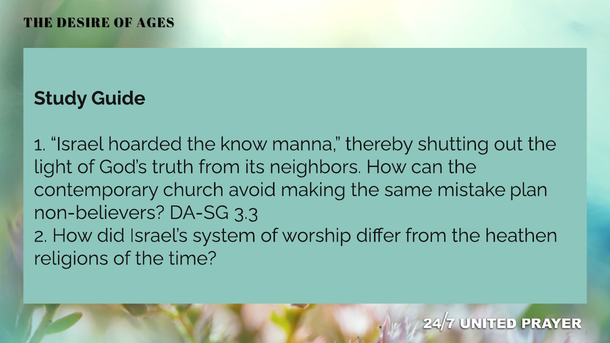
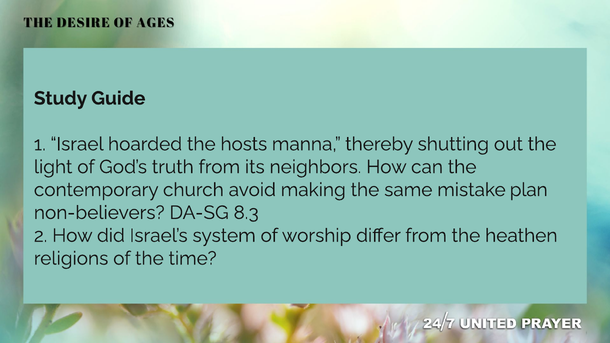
know: know -> hosts
3.3: 3.3 -> 8.3
